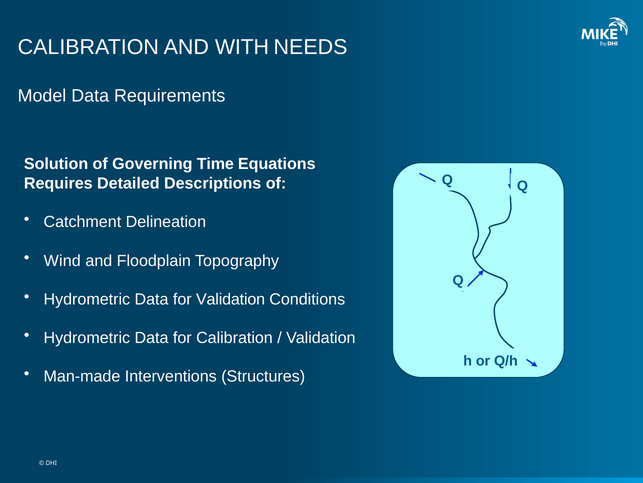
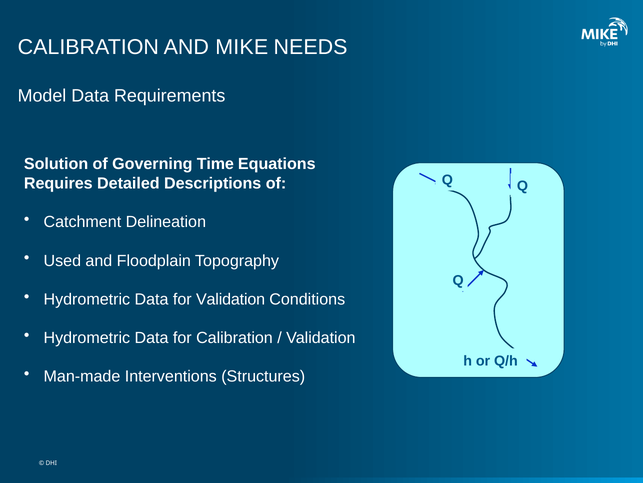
WITH: WITH -> MIKE
Wind: Wind -> Used
